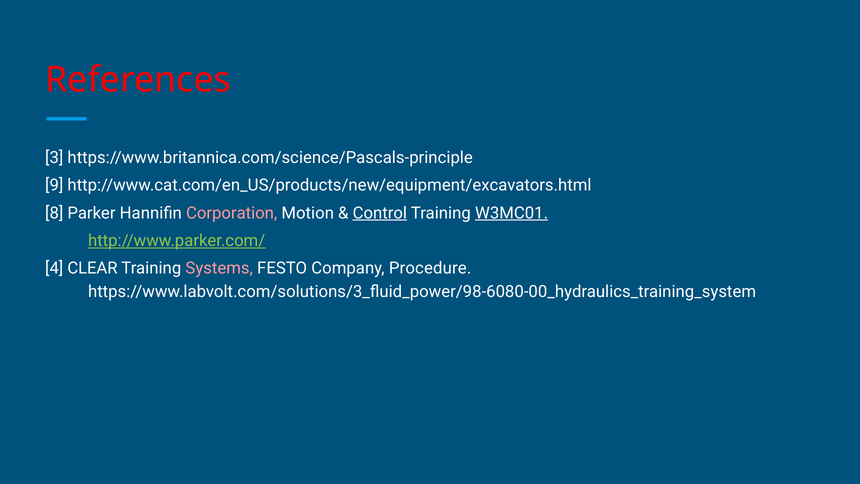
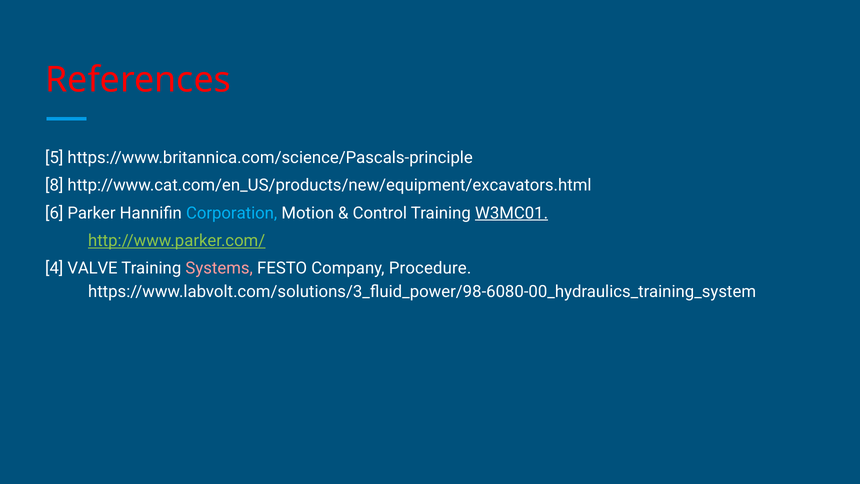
3: 3 -> 5
9: 9 -> 8
8: 8 -> 6
Corporation colour: pink -> light blue
Control underline: present -> none
CLEAR: CLEAR -> VALVE
